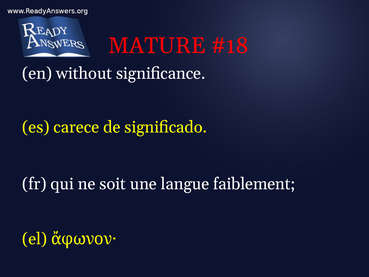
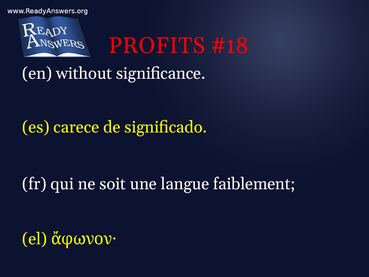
MATURE: MATURE -> PROFITS
